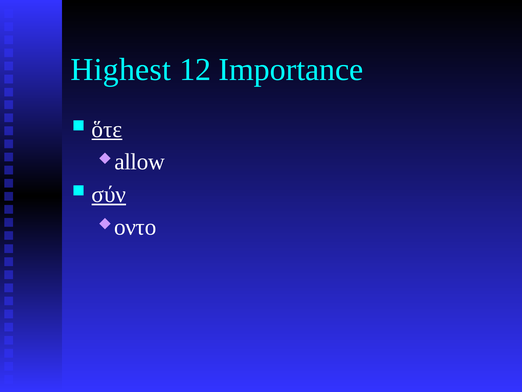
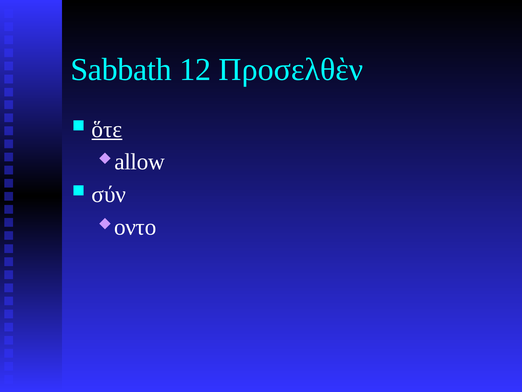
Highest: Highest -> Sabbath
Importance: Importance -> Προσελθὲν
σύν underline: present -> none
